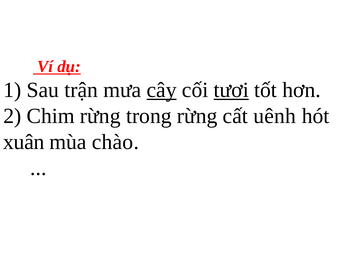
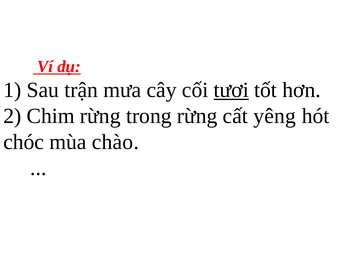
cây underline: present -> none
uênh: uênh -> yêng
xuân: xuân -> chóc
